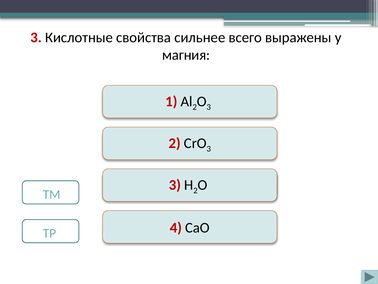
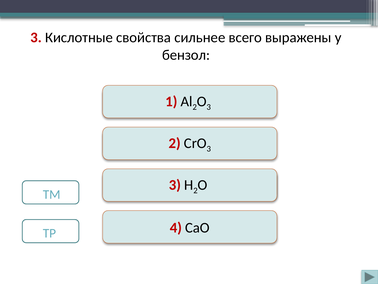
магния: магния -> бензол
